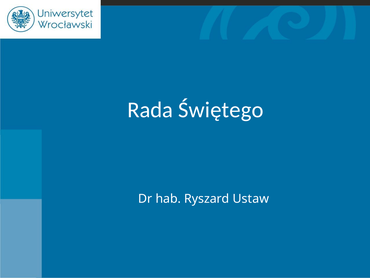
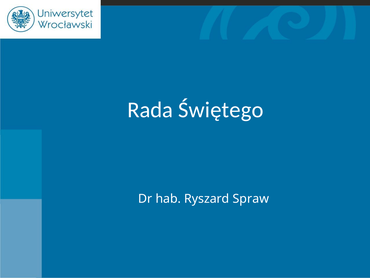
Ustaw: Ustaw -> Spraw
